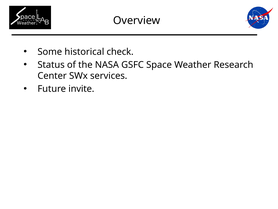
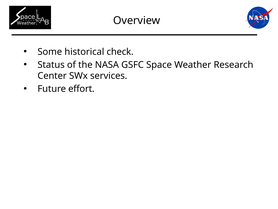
invite: invite -> effort
